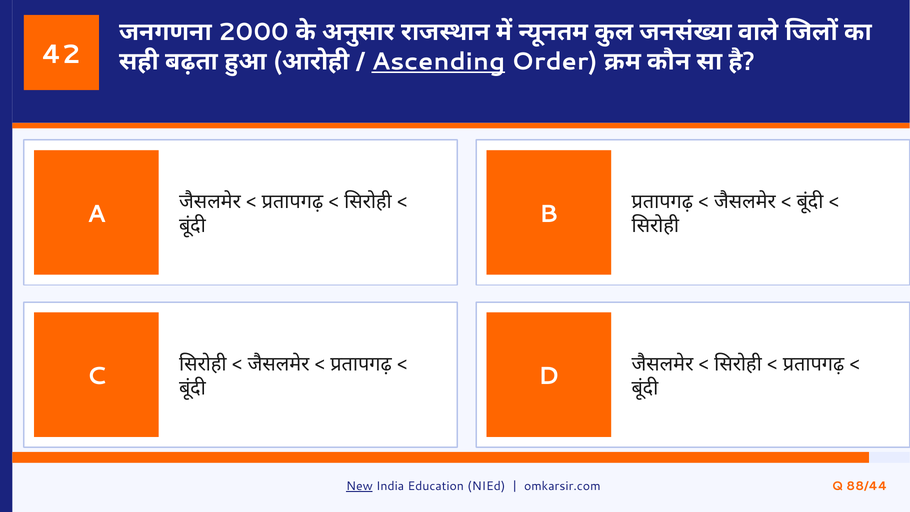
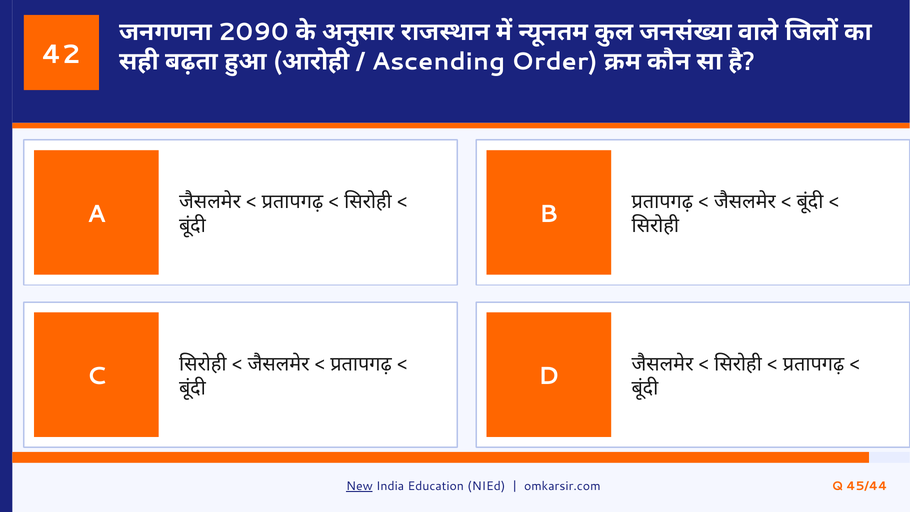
2000: 2000 -> 2090
Ascending underline: present -> none
88/44: 88/44 -> 45/44
